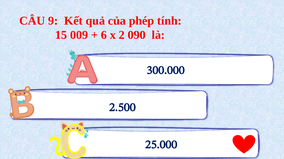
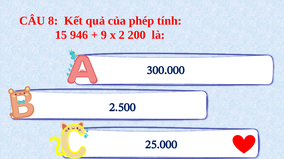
9: 9 -> 8
009: 009 -> 946
6: 6 -> 9
090: 090 -> 200
